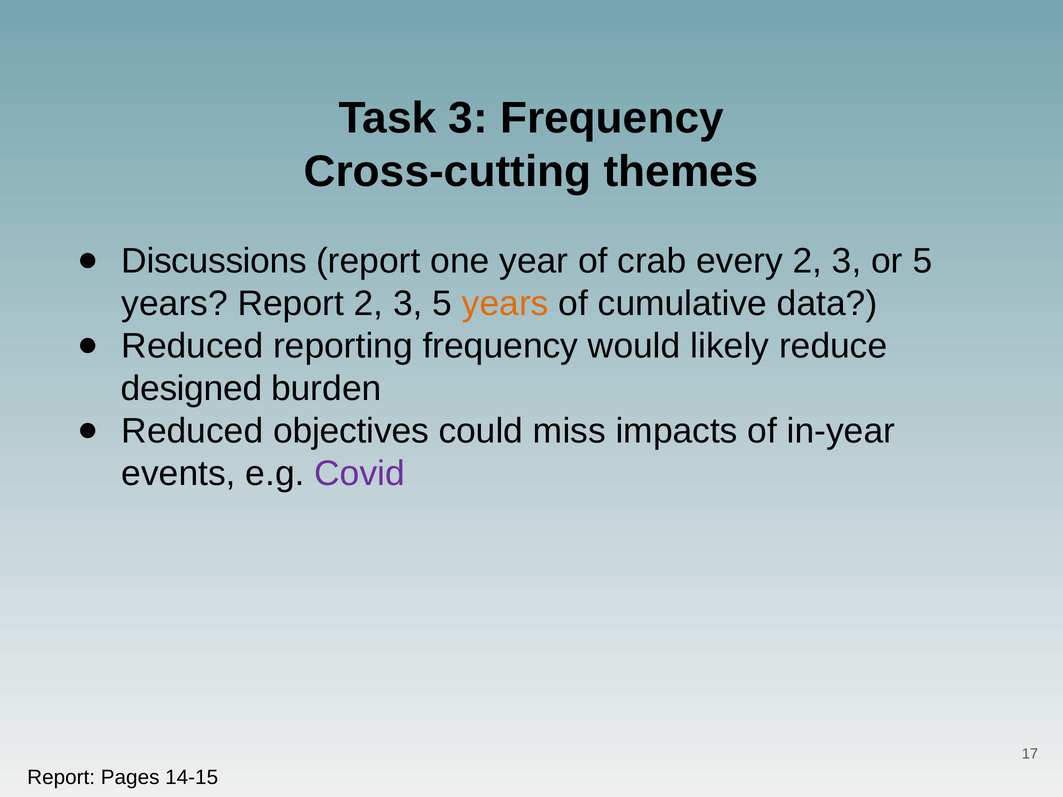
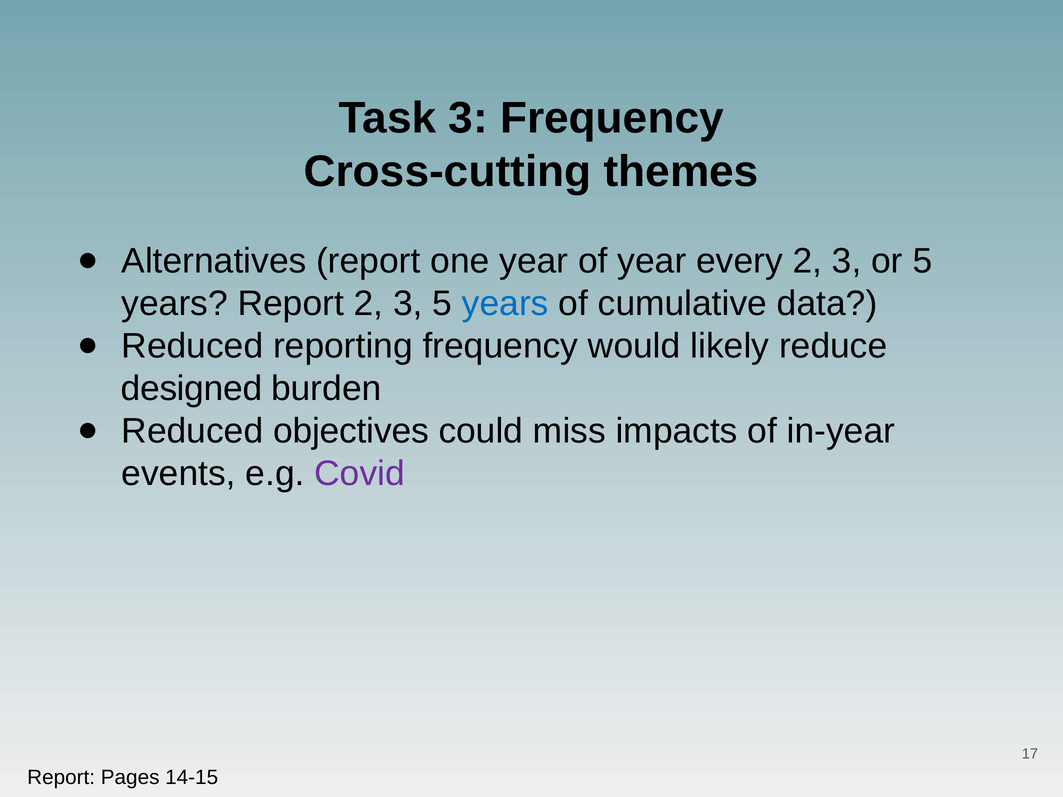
Discussions: Discussions -> Alternatives
of crab: crab -> year
years at (505, 304) colour: orange -> blue
